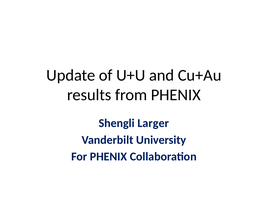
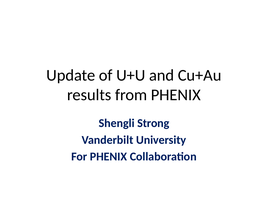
Larger: Larger -> Strong
